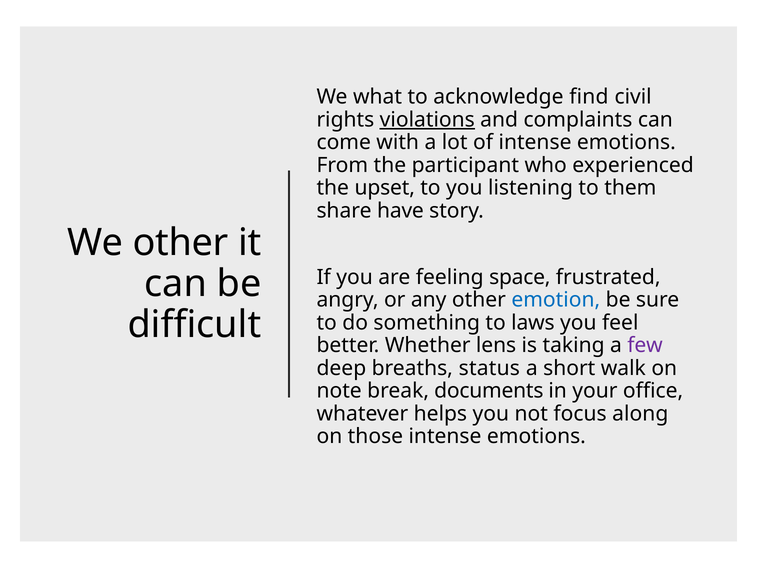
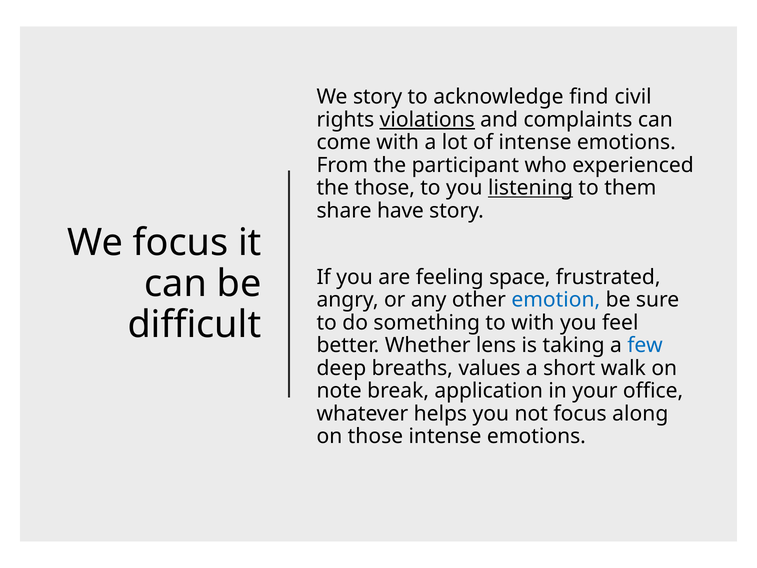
We what: what -> story
the upset: upset -> those
listening underline: none -> present
We other: other -> focus
to laws: laws -> with
few colour: purple -> blue
status: status -> values
documents: documents -> application
